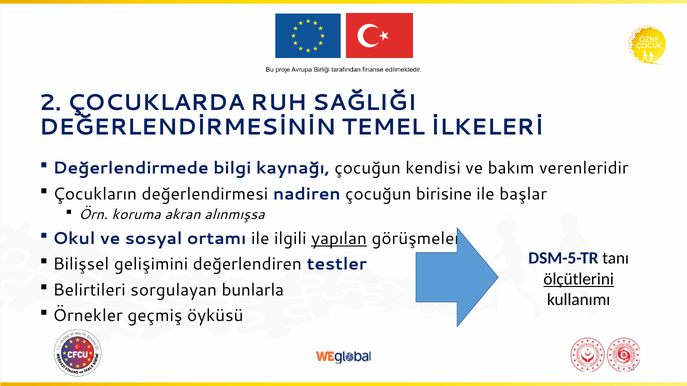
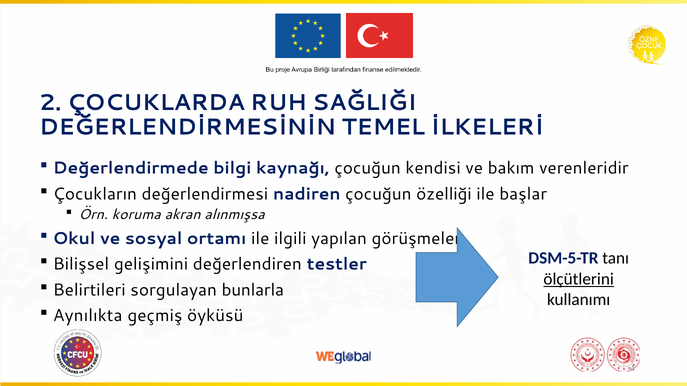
birisine: birisine -> özelliği
yapılan underline: present -> none
Örnekler: Örnekler -> Aynılıkta
